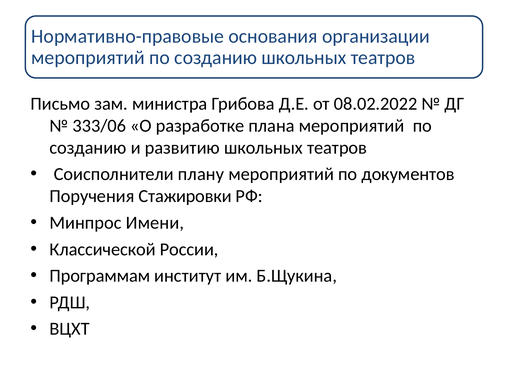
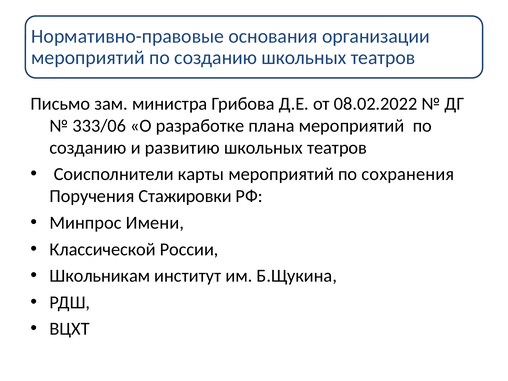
плану: плану -> карты
документов: документов -> сохранения
Программам: Программам -> Школьникам
